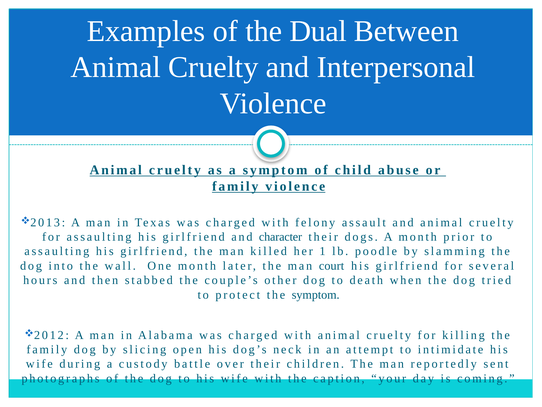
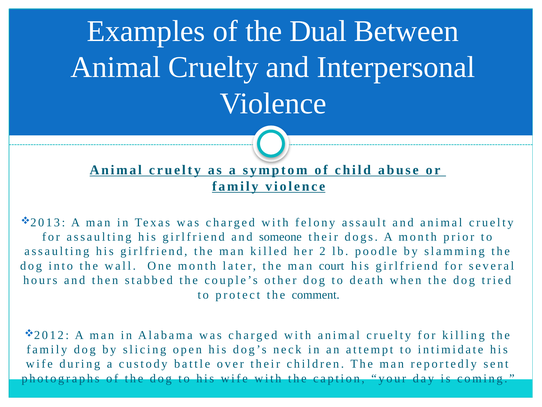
character: character -> someone
1: 1 -> 2
the symptom: symptom -> comment
